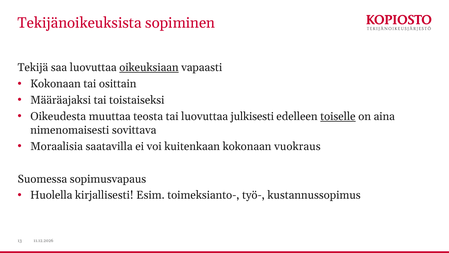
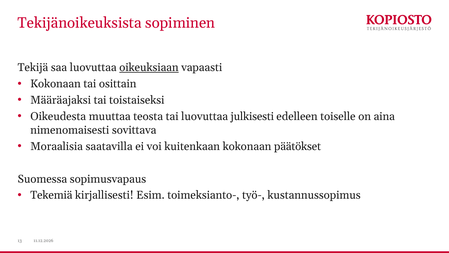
toiselle underline: present -> none
vuokraus: vuokraus -> päätökset
Huolella: Huolella -> Tekemiä
